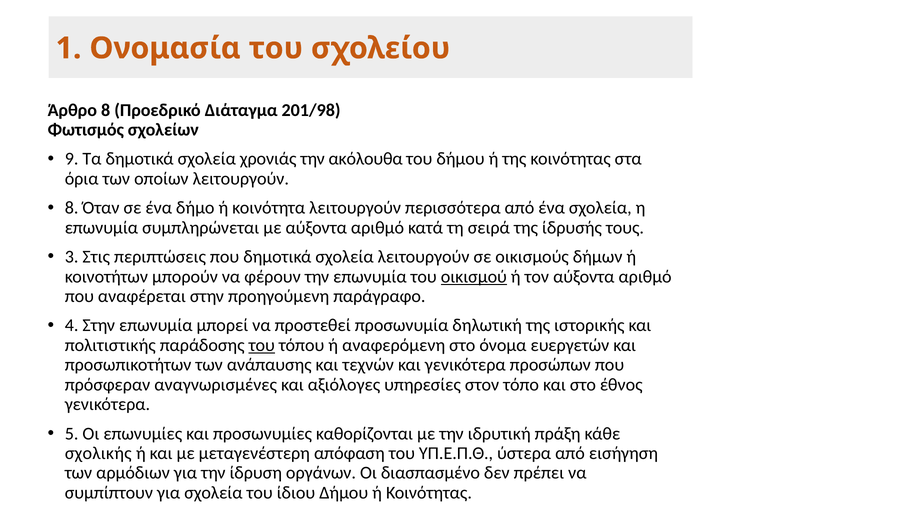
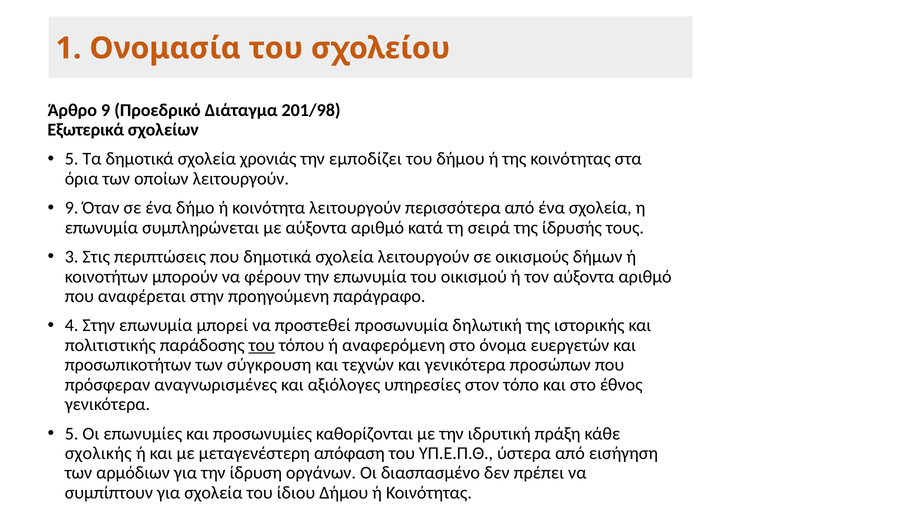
Άρθρο 8: 8 -> 9
Φωτισμός: Φωτισμός -> Εξωτερικά
9 at (72, 159): 9 -> 5
ακόλουθα: ακόλουθα -> εμποδίζει
8 at (72, 208): 8 -> 9
οικισμού underline: present -> none
ανάπαυσης: ανάπαυσης -> σύγκρουση
